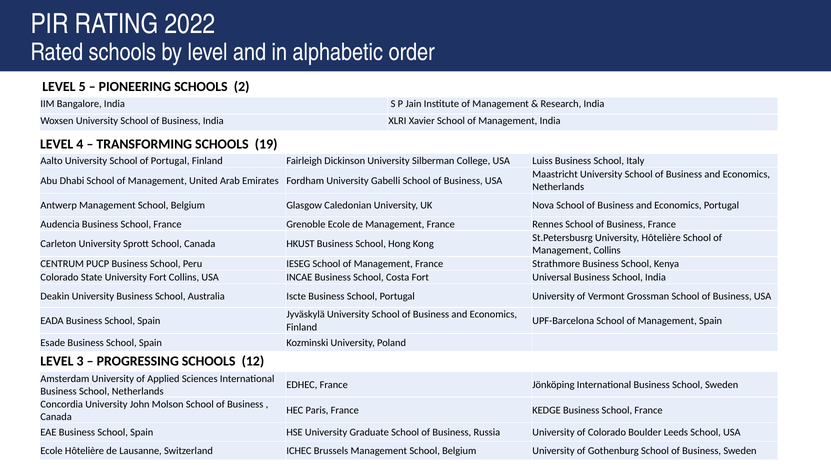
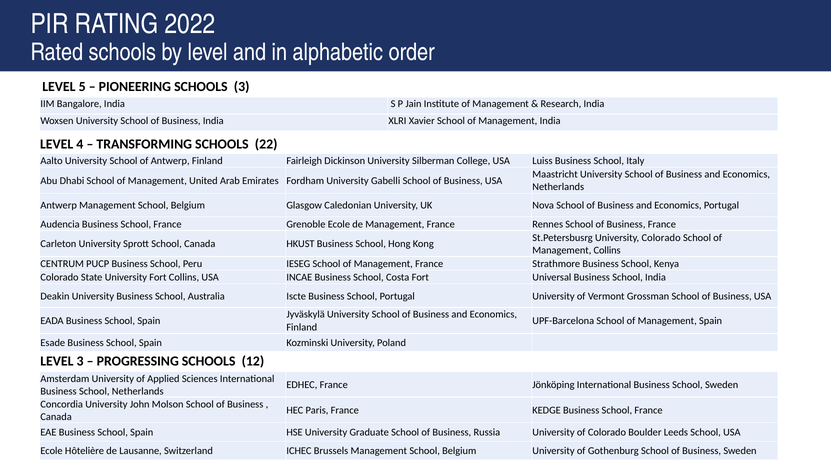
SCHOOLS 2: 2 -> 3
19: 19 -> 22
of Portugal: Portugal -> Antwerp
University Hôtelière: Hôtelière -> Colorado
